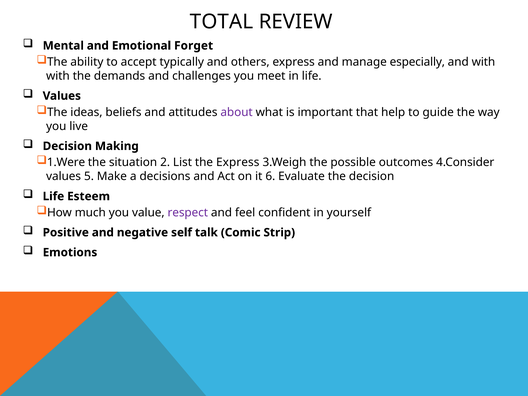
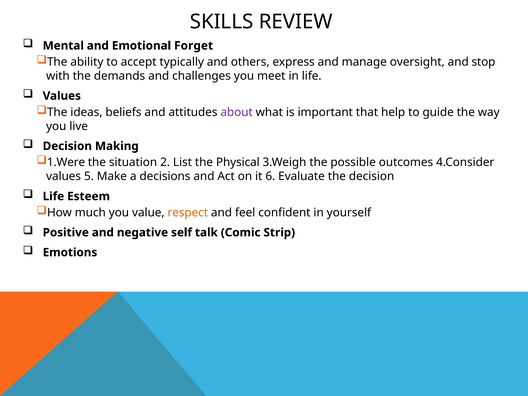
TOTAL: TOTAL -> SKILLS
especially: especially -> oversight
and with: with -> stop
the Express: Express -> Physical
respect colour: purple -> orange
